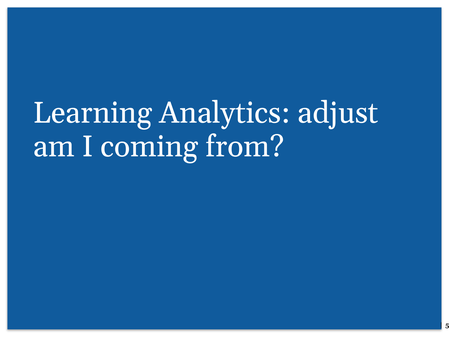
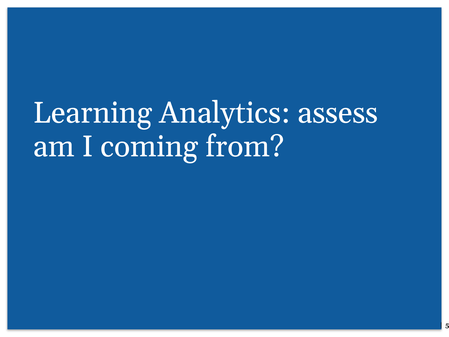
adjust: adjust -> assess
